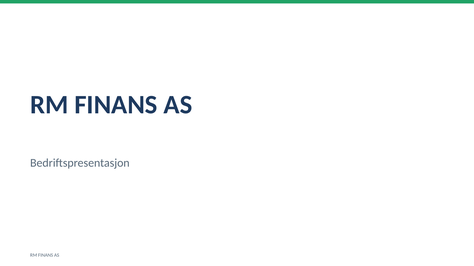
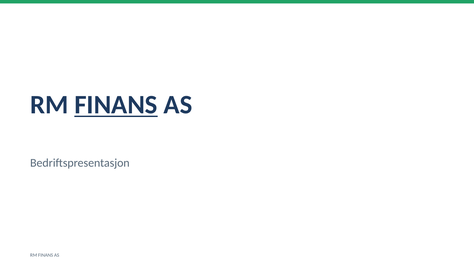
FINANS at (116, 105) underline: none -> present
